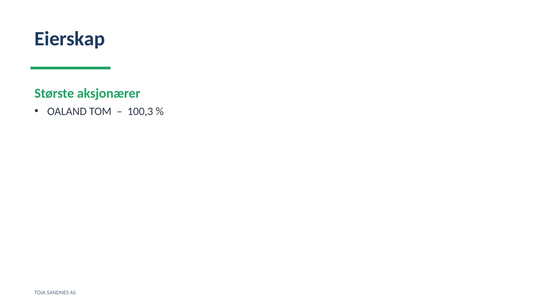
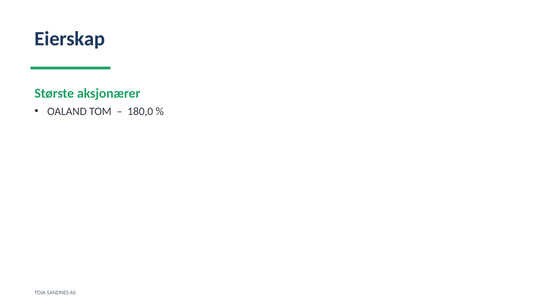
100,3: 100,3 -> 180,0
